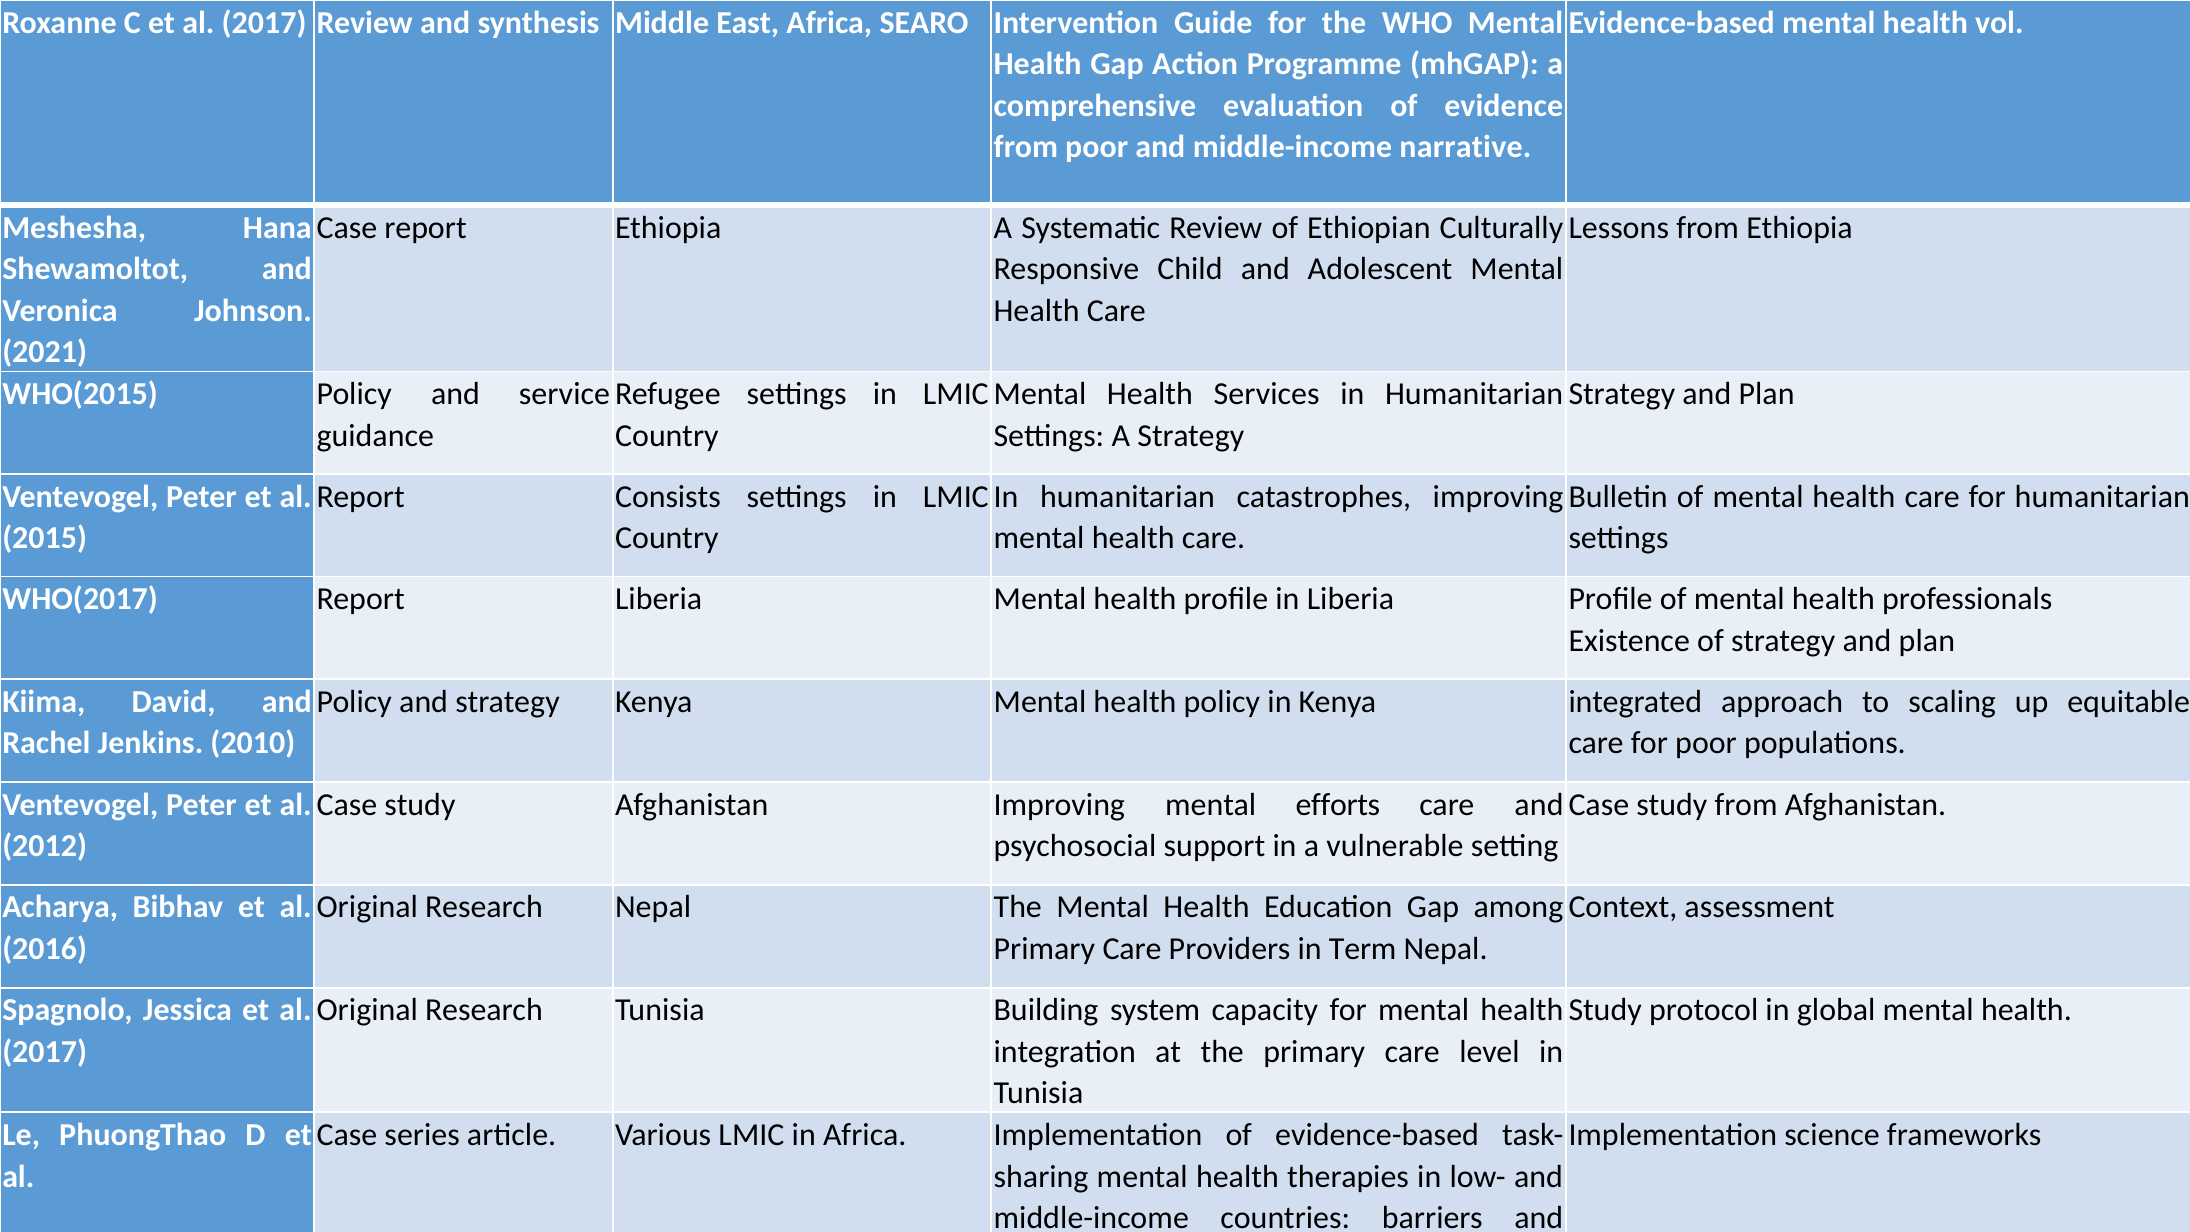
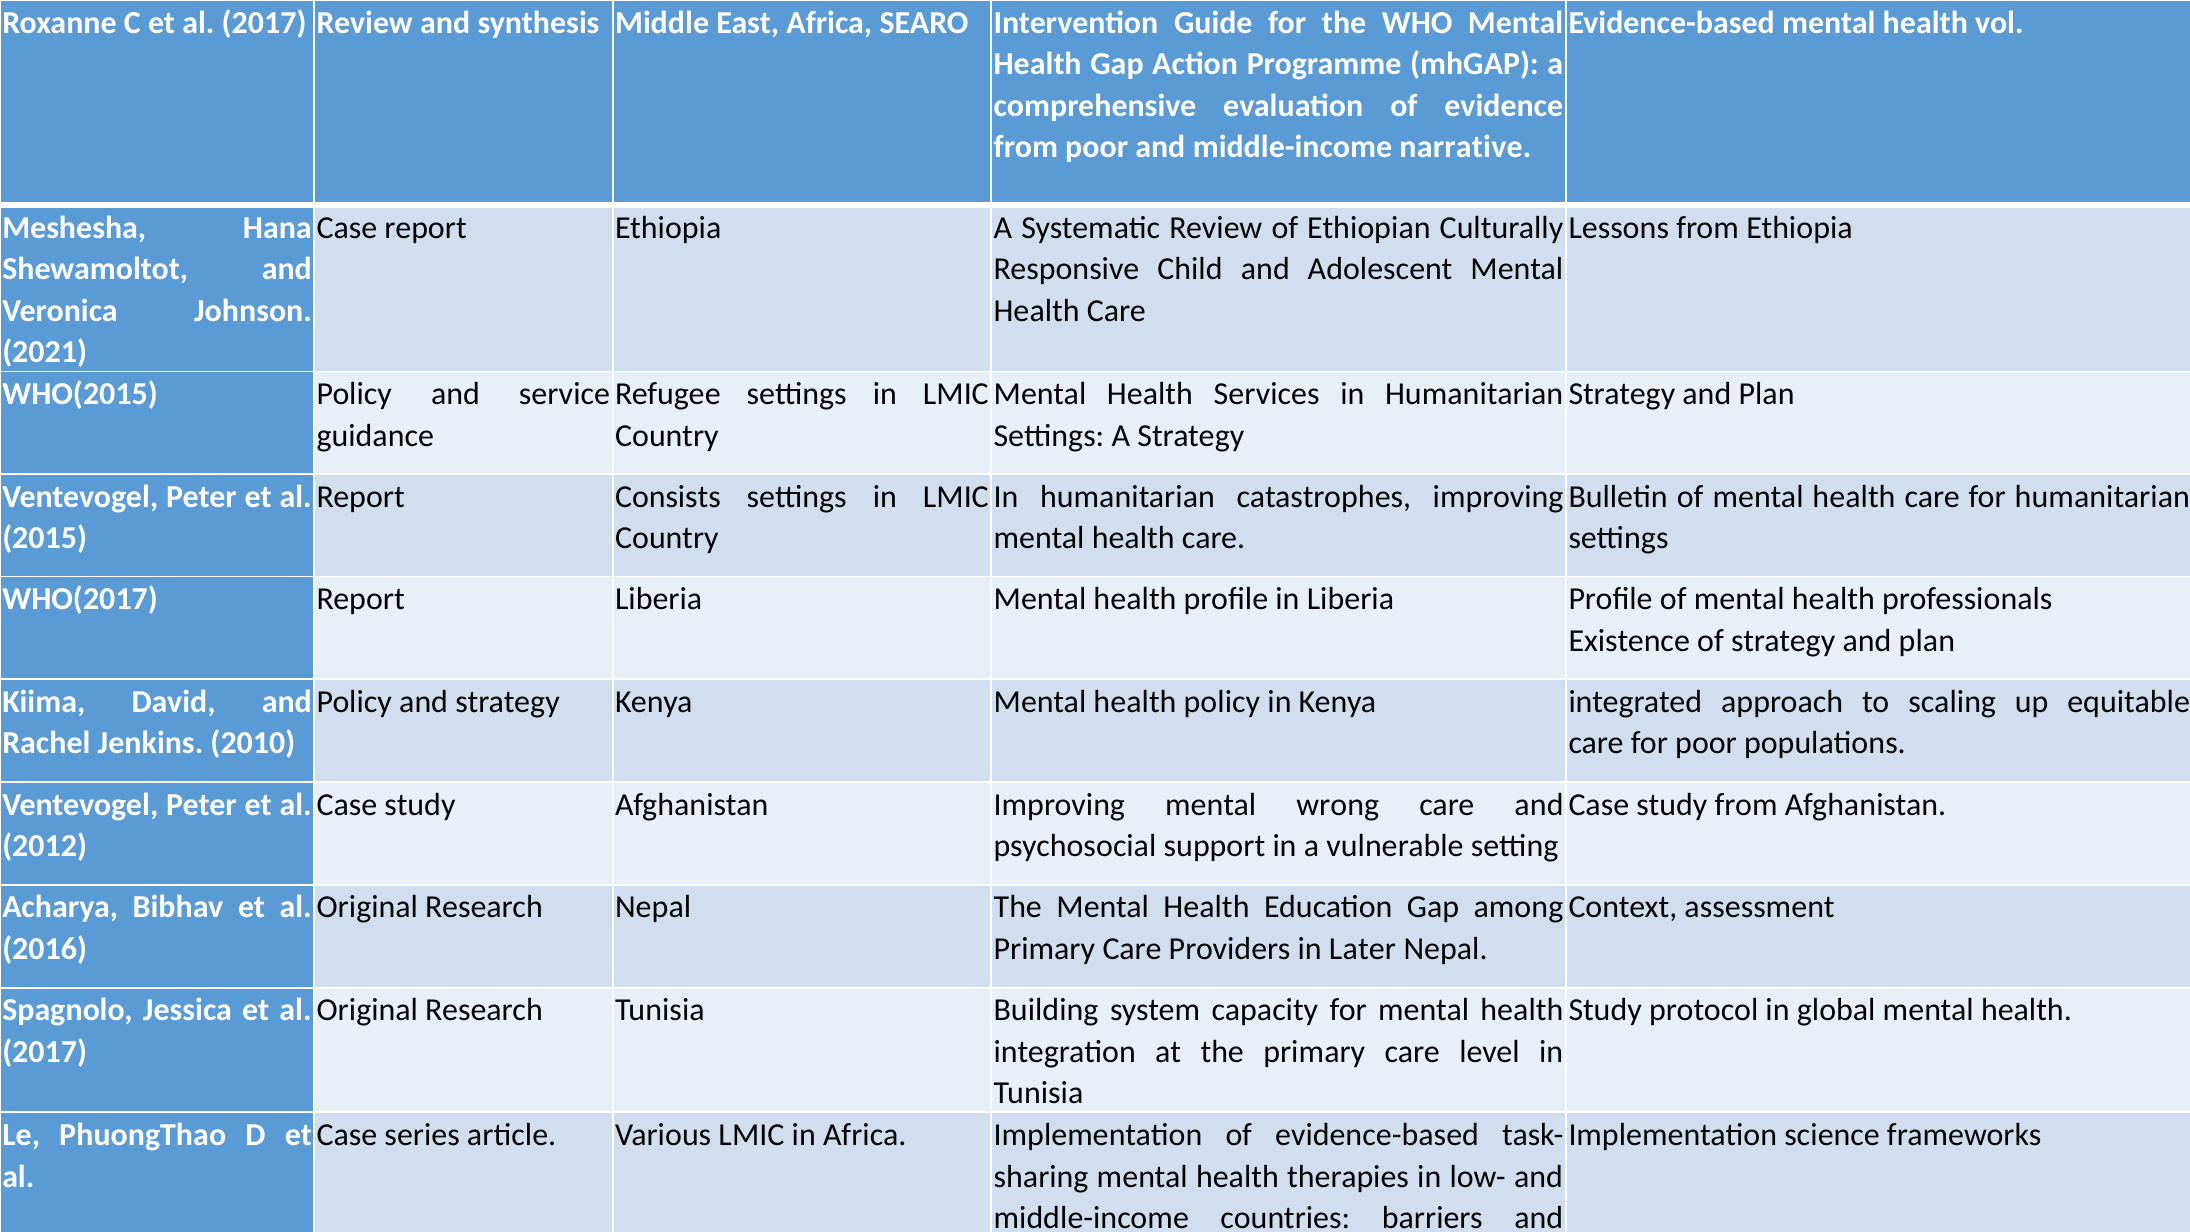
efforts: efforts -> wrong
Term: Term -> Later
